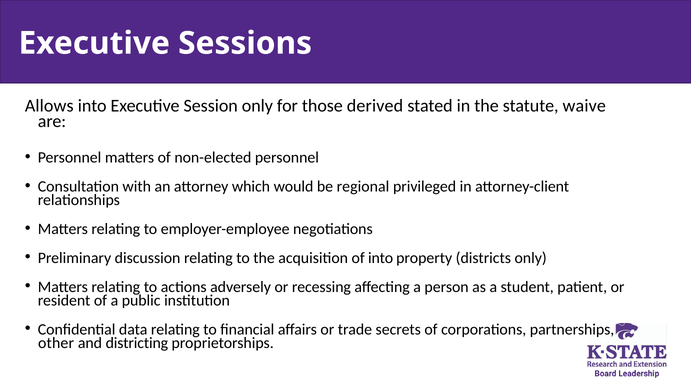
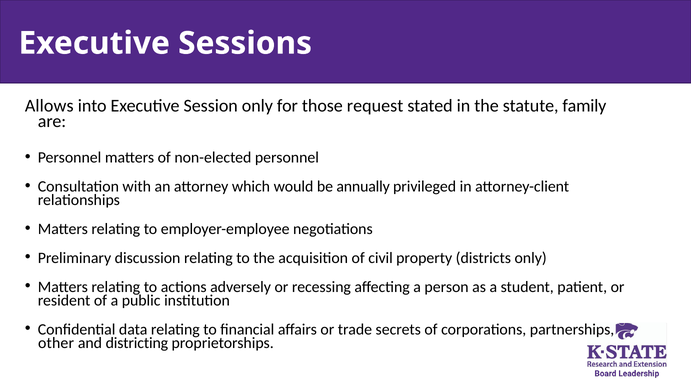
derived: derived -> request
waive: waive -> family
regional: regional -> annually
of into: into -> civil
